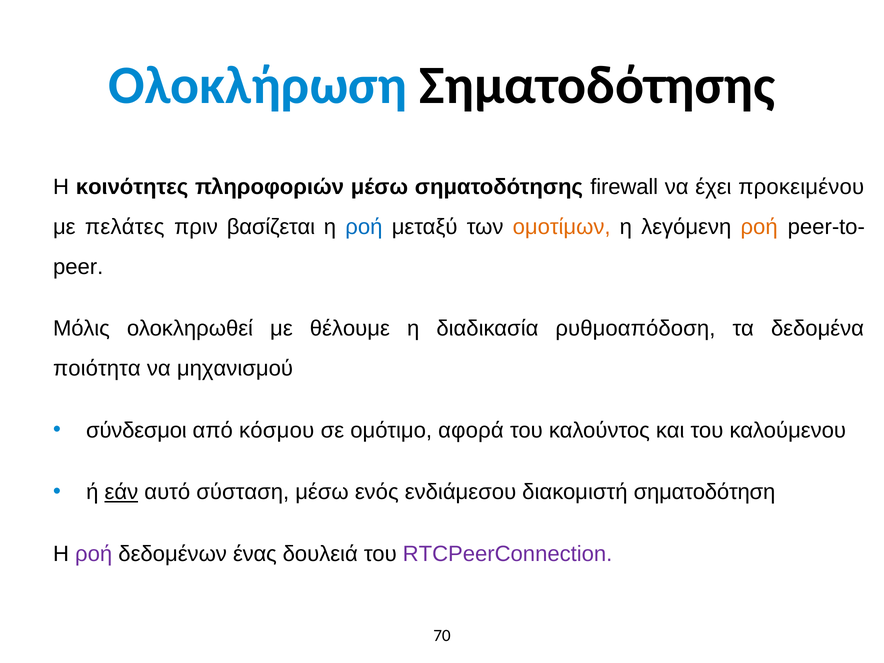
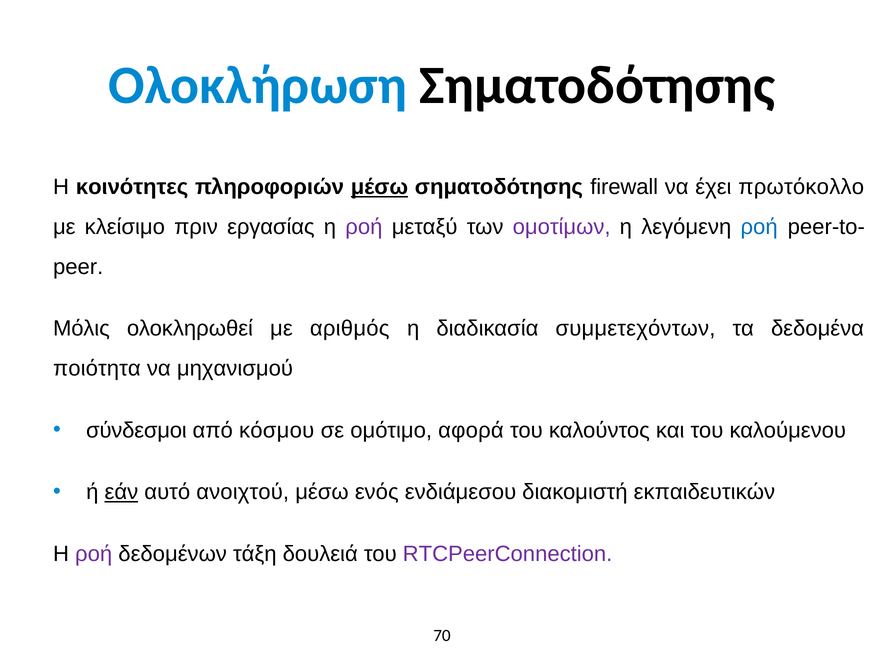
μέσω at (379, 187) underline: none -> present
προκειμένου: προκειμένου -> πρωτόκολλο
πελάτες: πελάτες -> κλείσιμο
βασίζεται: βασίζεται -> εργασίας
ροή at (364, 227) colour: blue -> purple
ομοτίμων colour: orange -> purple
ροή at (759, 227) colour: orange -> blue
θέλουμε: θέλουμε -> αριθμός
ρυθμοαπόδοση: ρυθμοαπόδοση -> συμμετεχόντων
σύσταση: σύσταση -> ανοιχτού
σηματοδότηση: σηματοδότηση -> εκπαιδευτικών
ένας: ένας -> τάξη
